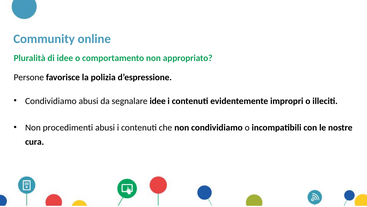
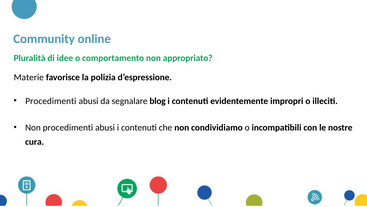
Persone: Persone -> Materie
Condividiamo at (51, 101): Condividiamo -> Procedimenti
segnalare idee: idee -> blog
